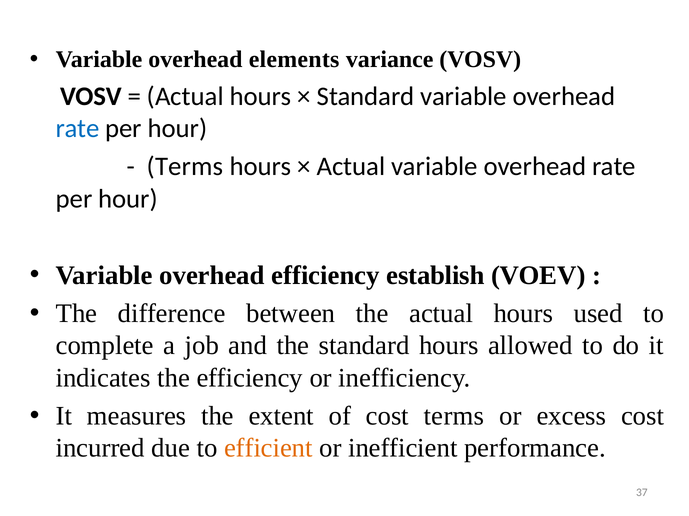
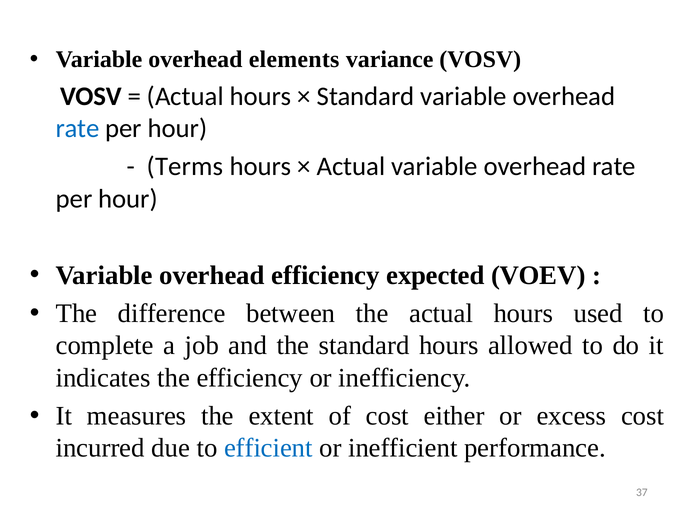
establish: establish -> expected
cost terms: terms -> either
efficient colour: orange -> blue
